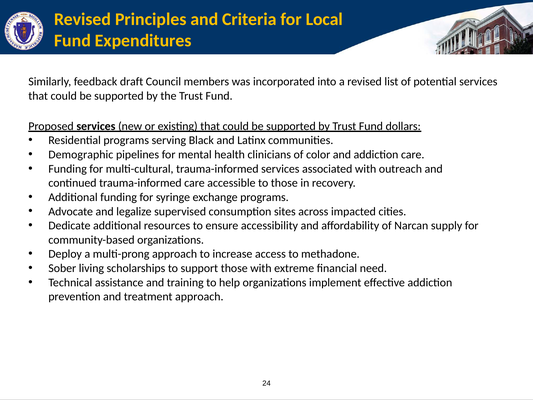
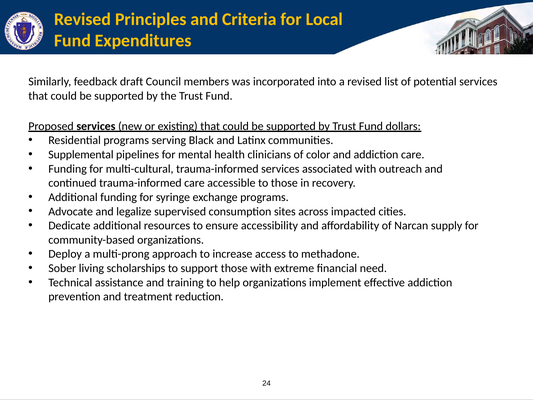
Demographic: Demographic -> Supplemental
treatment approach: approach -> reduction
